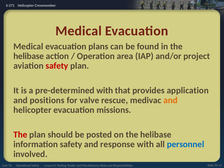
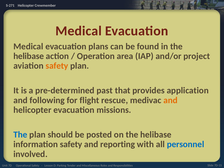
safety at (57, 66) colour: red -> orange
pre-determined with: with -> past
positions: positions -> following
valve: valve -> flight
The at (20, 135) colour: red -> blue
response: response -> reporting
